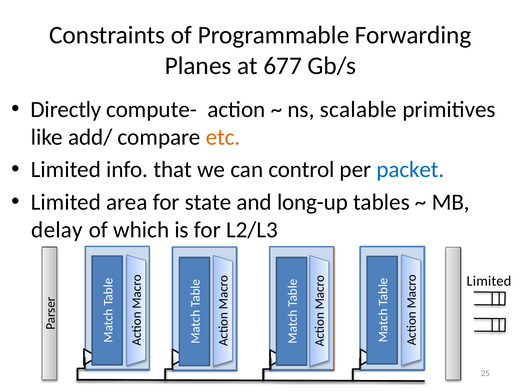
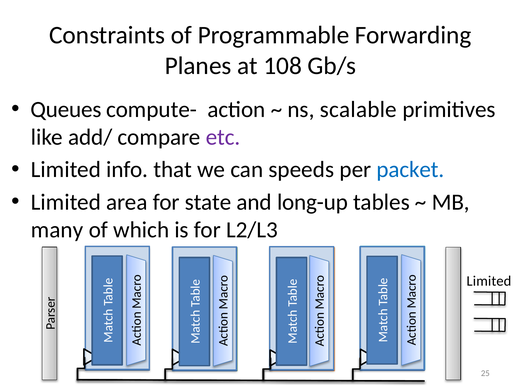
677: 677 -> 108
Directly: Directly -> Queues
etc colour: orange -> purple
control: control -> speeds
delay: delay -> many
